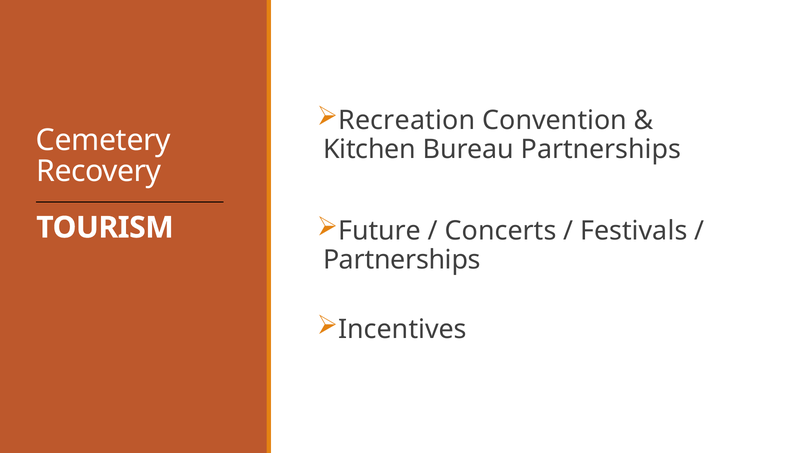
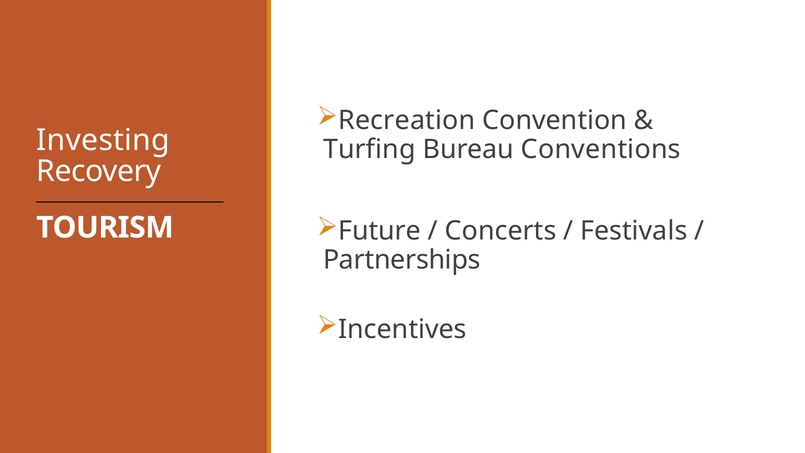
Cemetery: Cemetery -> Investing
Kitchen: Kitchen -> Turfing
Bureau Partnerships: Partnerships -> Conventions
